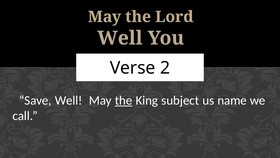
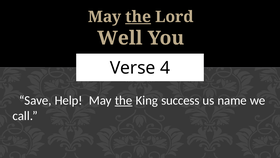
the at (138, 17) underline: none -> present
2: 2 -> 4
Save Well: Well -> Help
subject: subject -> success
